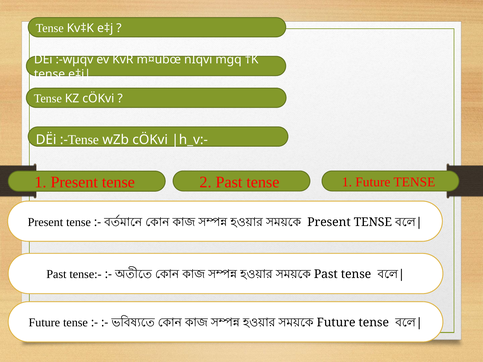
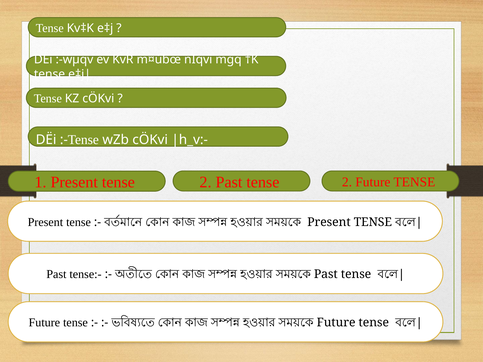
Past tense 1: 1 -> 2
